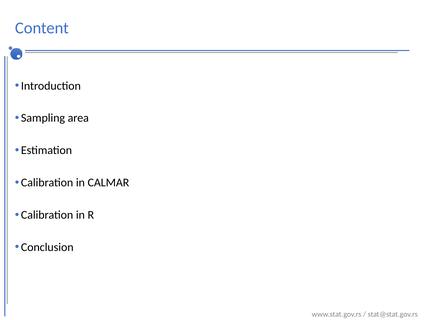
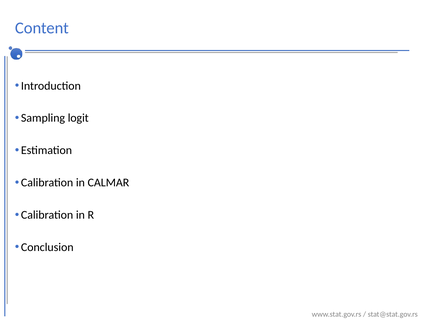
area: area -> logit
